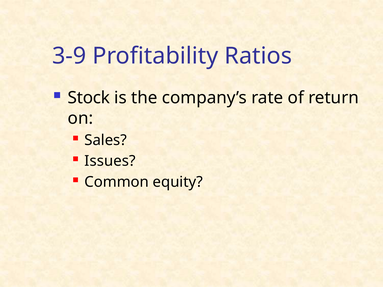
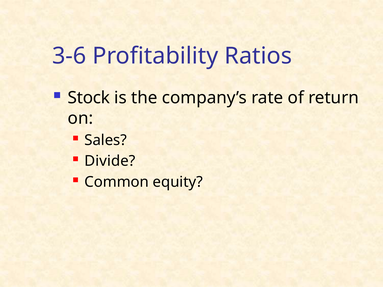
3-9: 3-9 -> 3-6
Issues: Issues -> Divide
